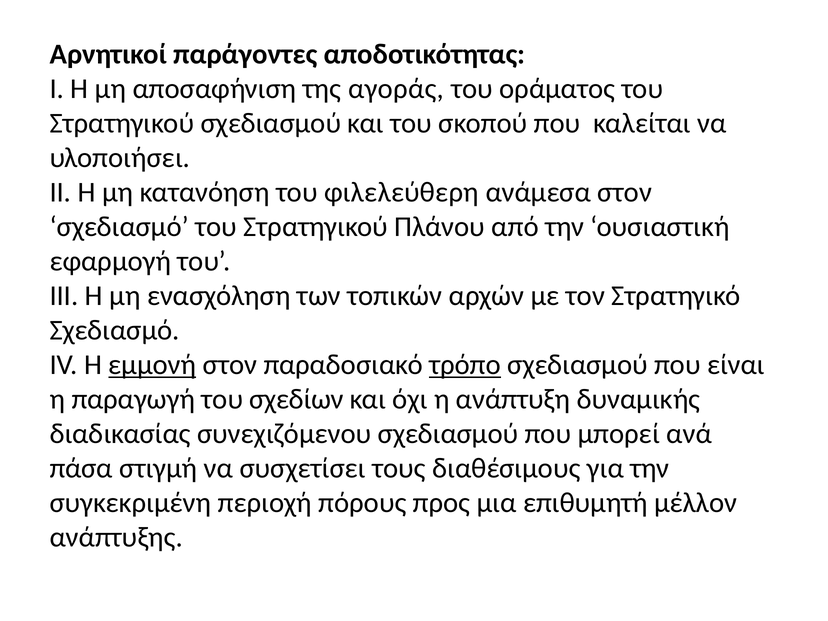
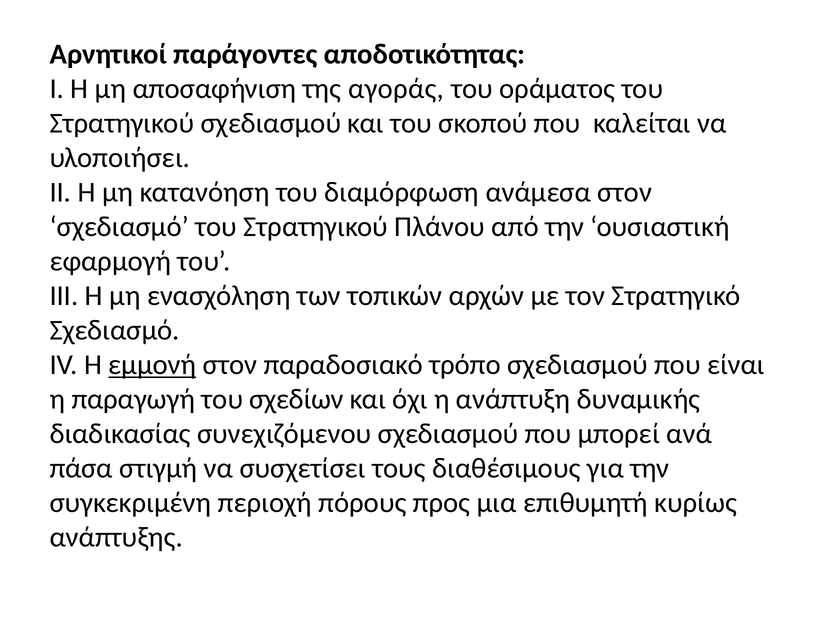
φιλελεύθερη: φιλελεύθερη -> διαμόρφωση
τρόπο underline: present -> none
μέλλον: μέλλον -> κυρίως
